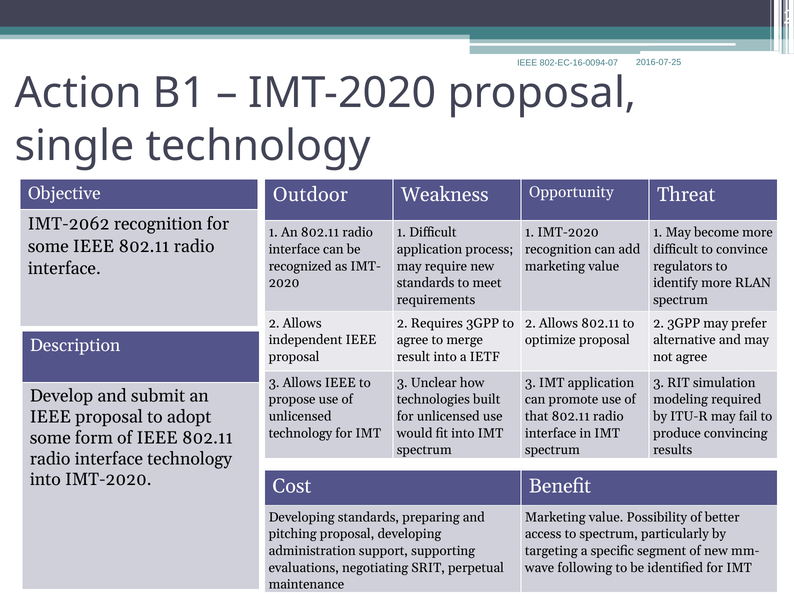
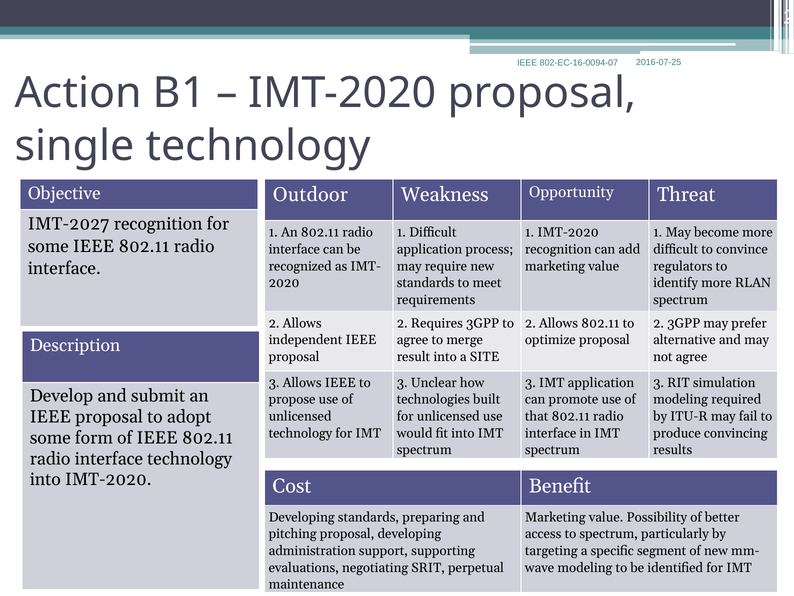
IMT-2062: IMT-2062 -> IMT-2027
IETF: IETF -> SITE
following at (585, 567): following -> modeling
